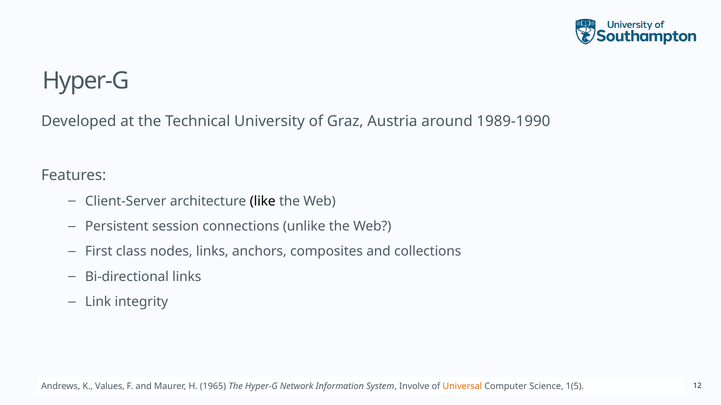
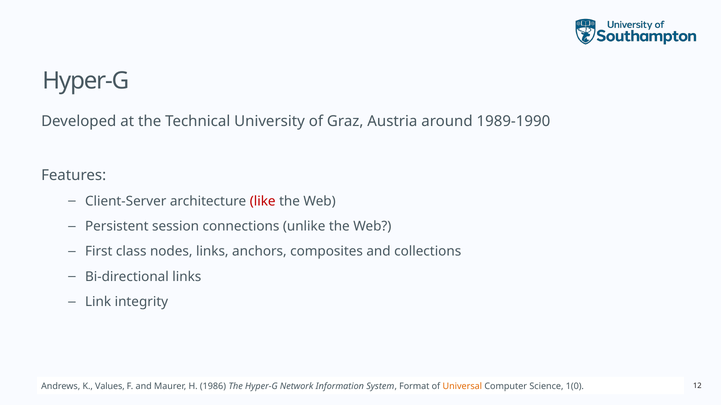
like colour: black -> red
1965: 1965 -> 1986
Involve: Involve -> Format
1(5: 1(5 -> 1(0
